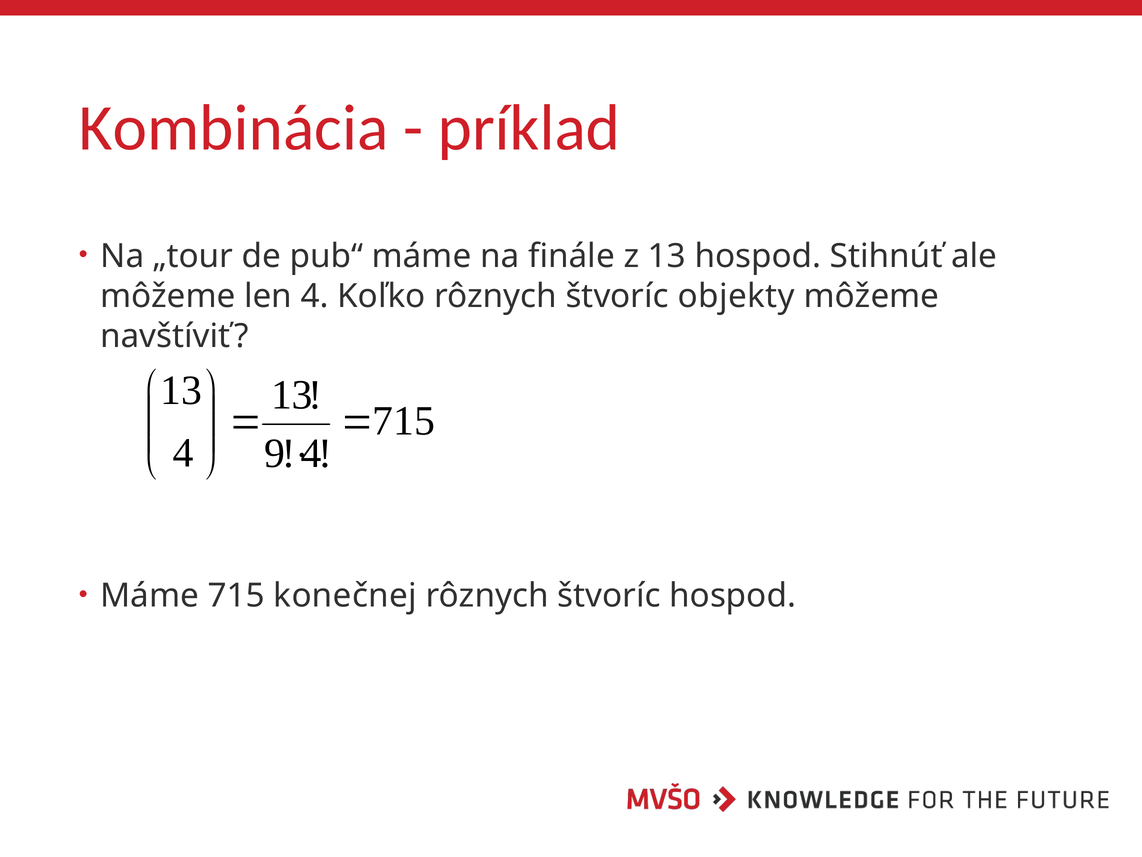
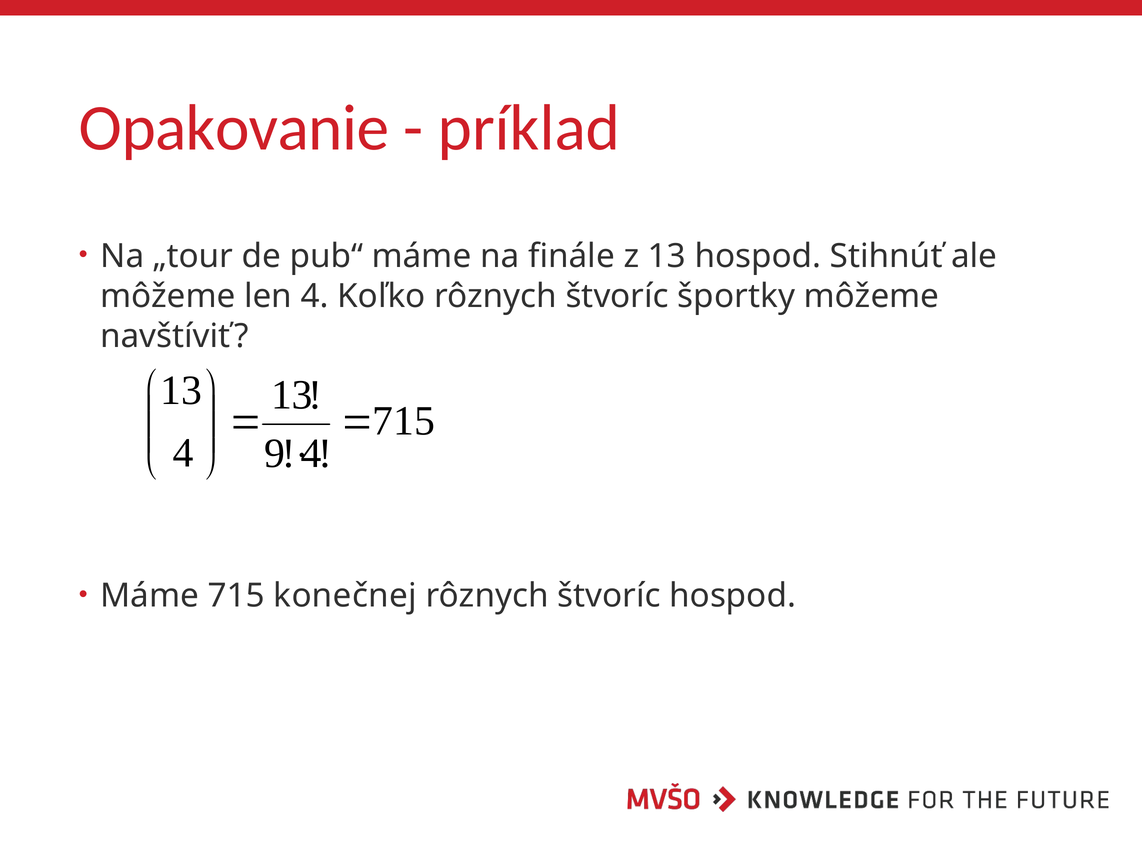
Kombinácia: Kombinácia -> Opakovanie
objekty: objekty -> športky
